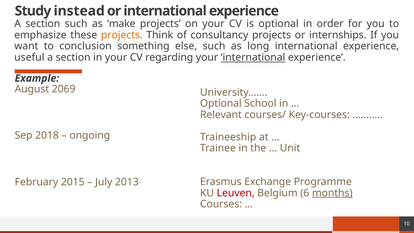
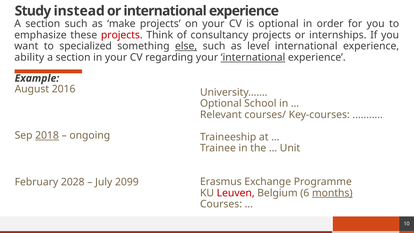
projects at (122, 35) colour: orange -> red
conclusion: conclusion -> specialized
else underline: none -> present
long: long -> level
useful: useful -> ability
2069: 2069 -> 2016
2018 underline: none -> present
2015: 2015 -> 2028
2013: 2013 -> 2099
